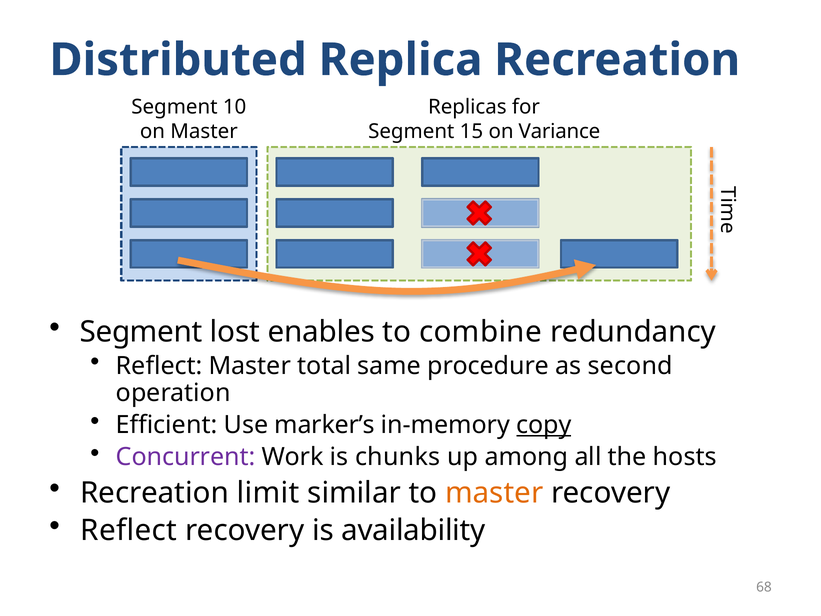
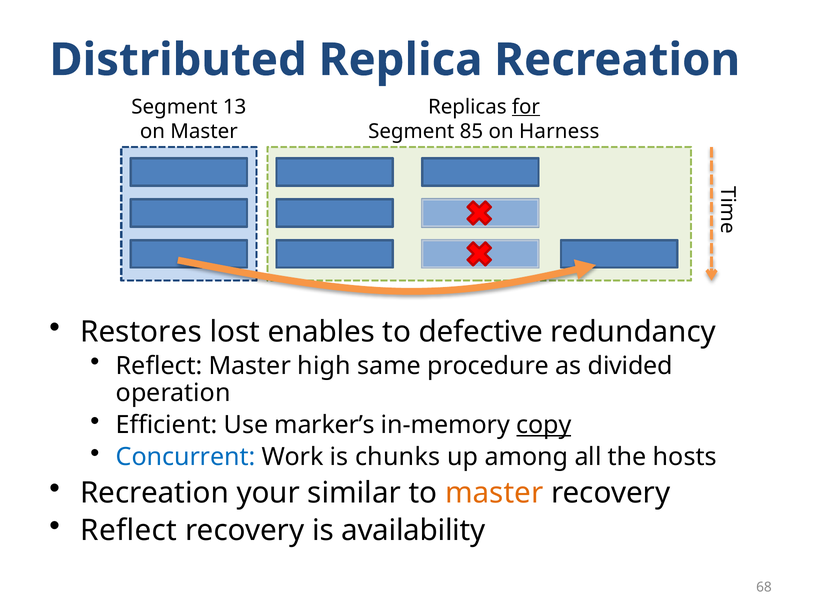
10: 10 -> 13
for underline: none -> present
15: 15 -> 85
Variance: Variance -> Harness
Segment at (141, 332): Segment -> Restores
combine: combine -> defective
total: total -> high
second: second -> divided
Concurrent colour: purple -> blue
limit: limit -> your
